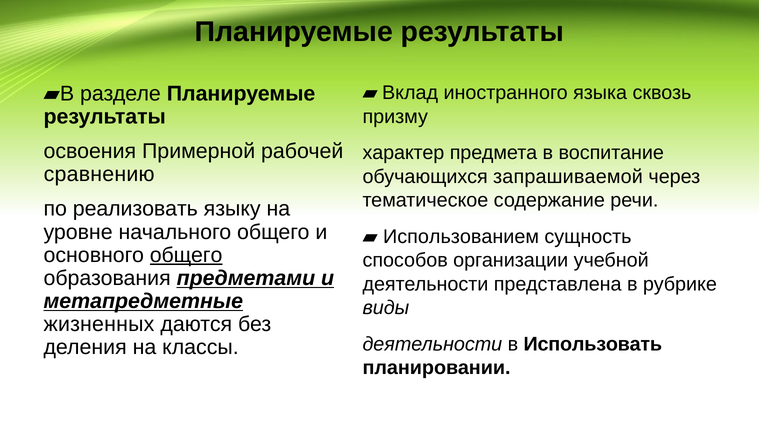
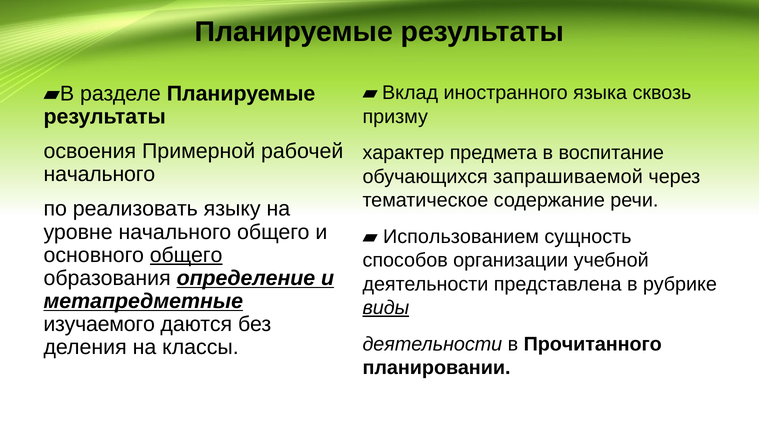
сравнению at (99, 174): сравнению -> начального
предметами: предметами -> определение
виды underline: none -> present
жизненных: жизненных -> изучаемого
Использовать: Использовать -> Прочитанного
